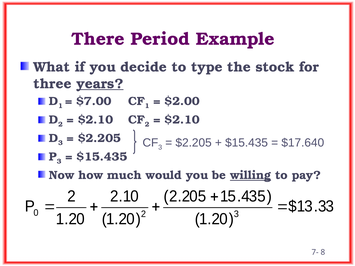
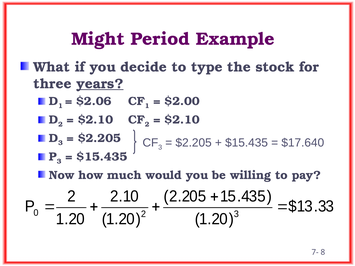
There: There -> Might
$7.00: $7.00 -> $2.06
willing underline: present -> none
